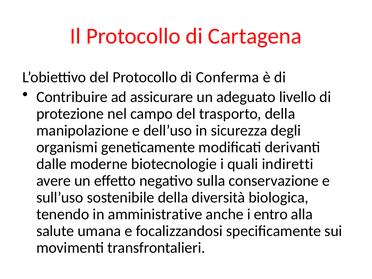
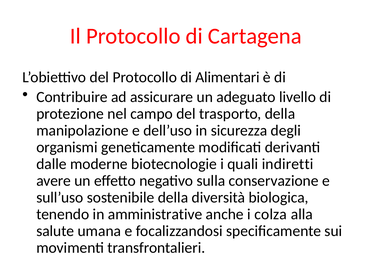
Conferma: Conferma -> Alimentari
entro: entro -> colza
